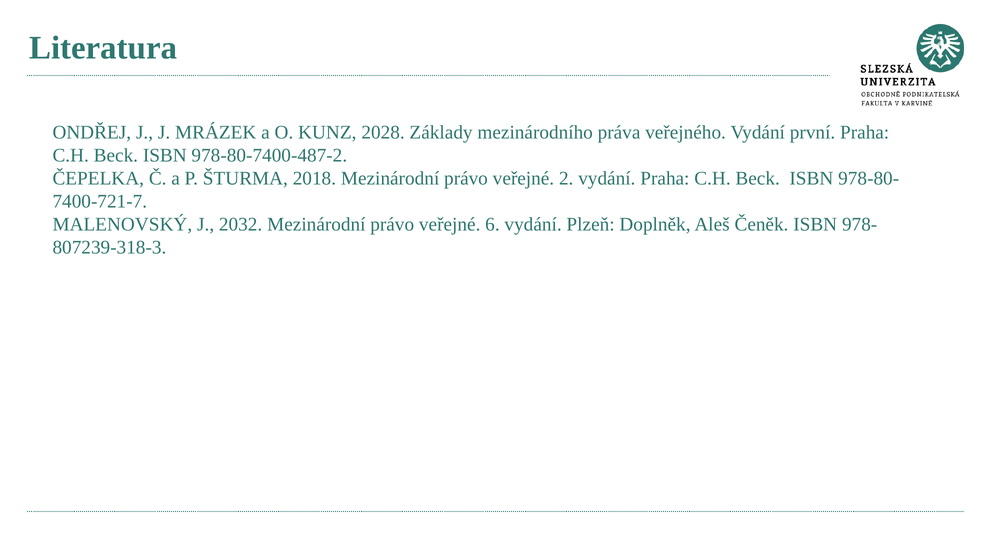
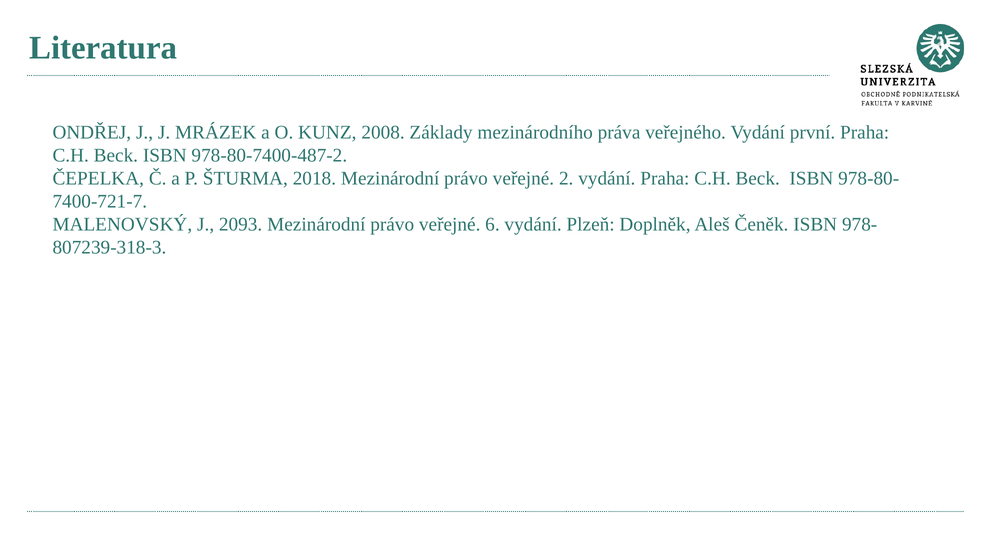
2028: 2028 -> 2008
2032: 2032 -> 2093
